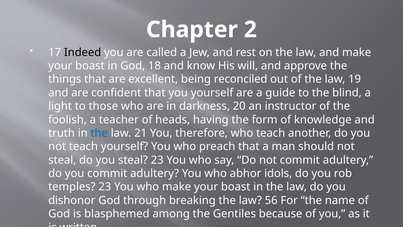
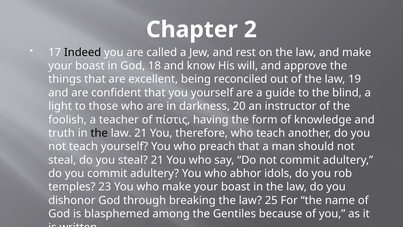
heads: heads -> πίστις
the at (99, 133) colour: blue -> black
steal 23: 23 -> 21
56: 56 -> 25
